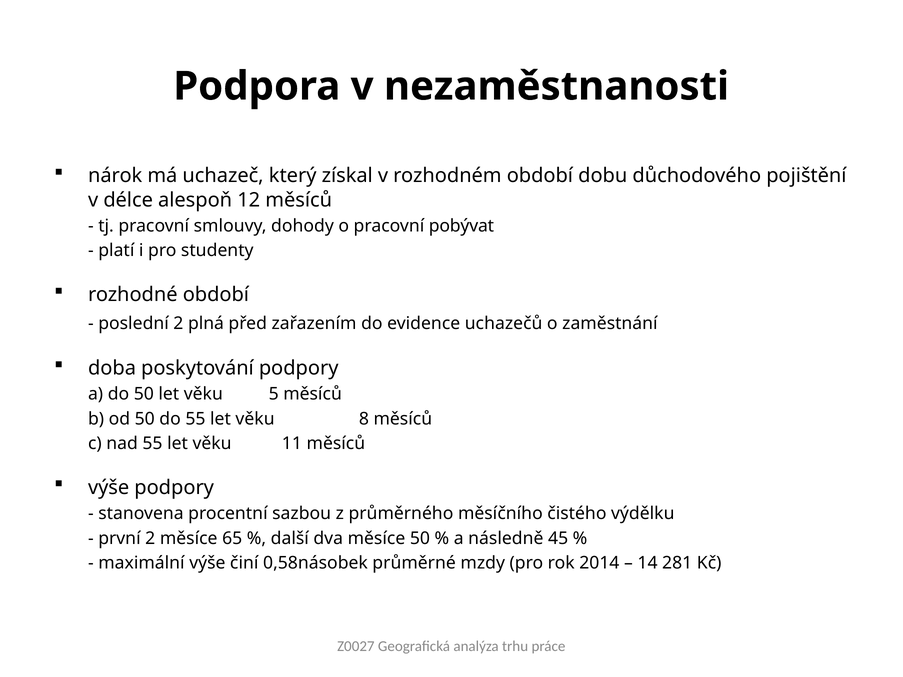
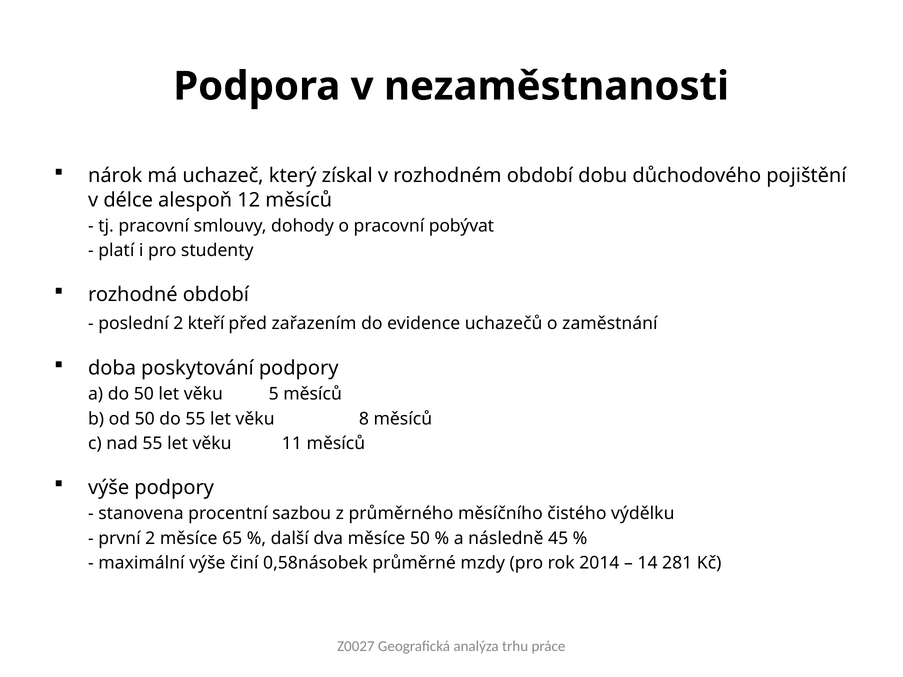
plná: plná -> kteří
